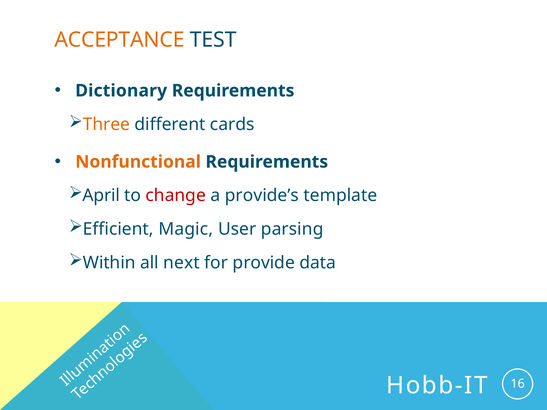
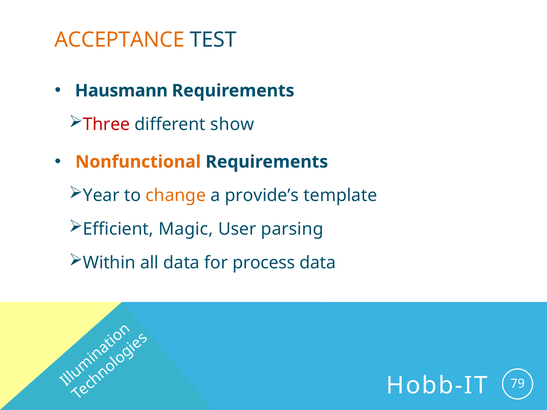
Dictionary: Dictionary -> Hausmann
Three colour: orange -> red
cards: cards -> show
April: April -> Year
change colour: red -> orange
all next: next -> data
provide: provide -> process
16: 16 -> 79
